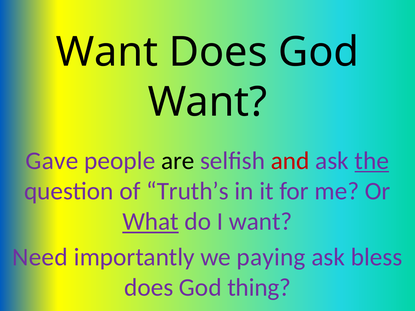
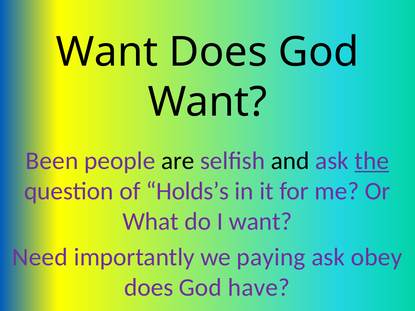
Gave: Gave -> Been
and colour: red -> black
Truth’s: Truth’s -> Holds’s
What underline: present -> none
bless: bless -> obey
thing: thing -> have
